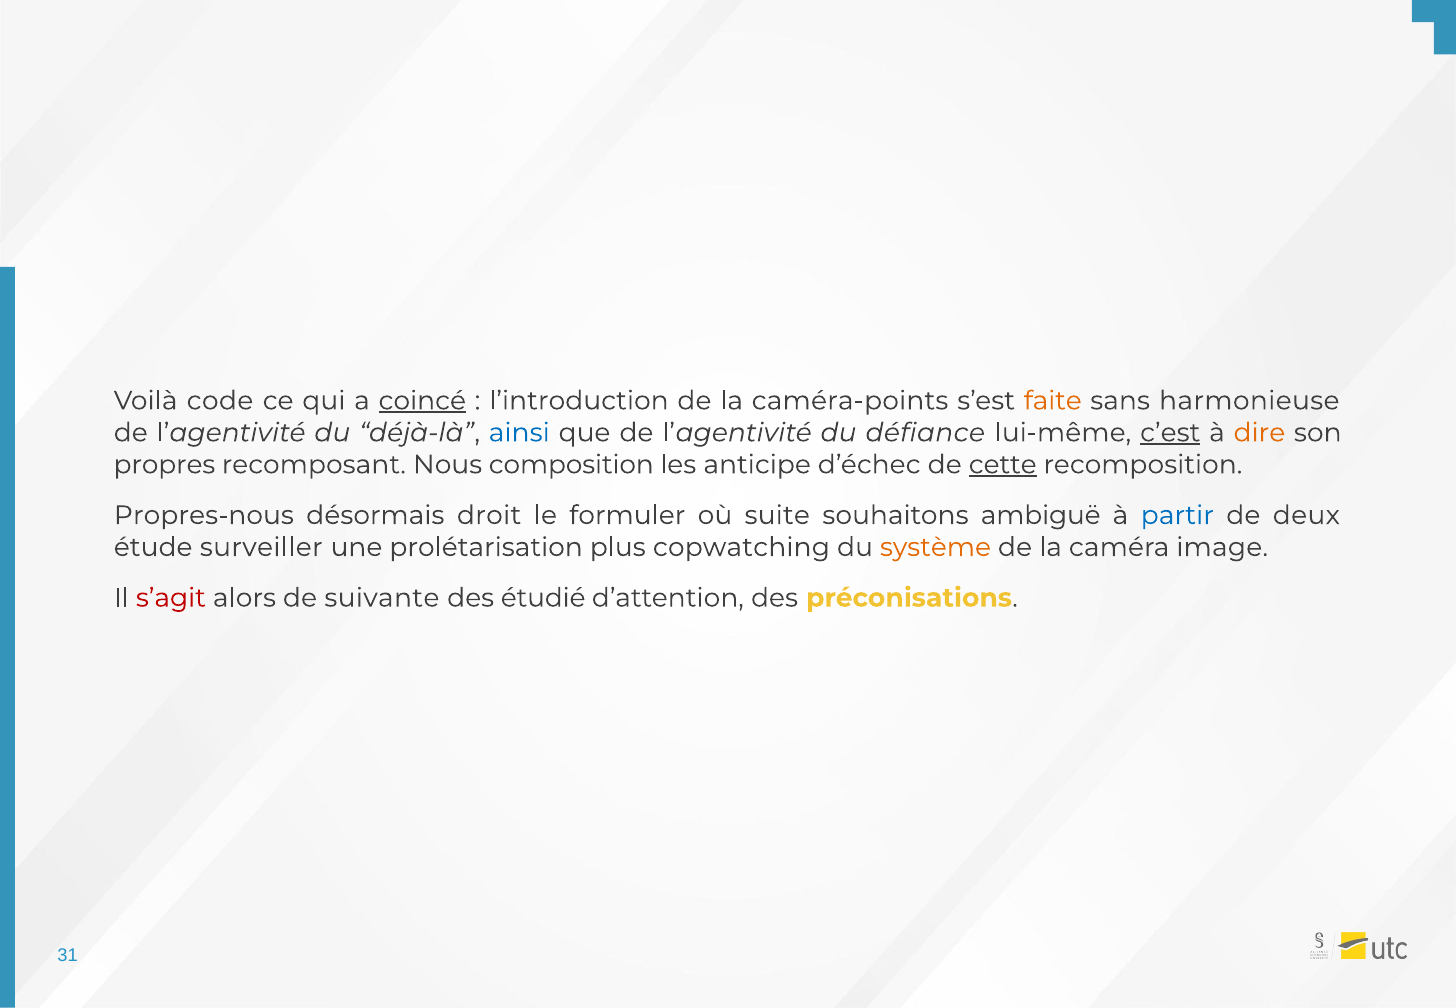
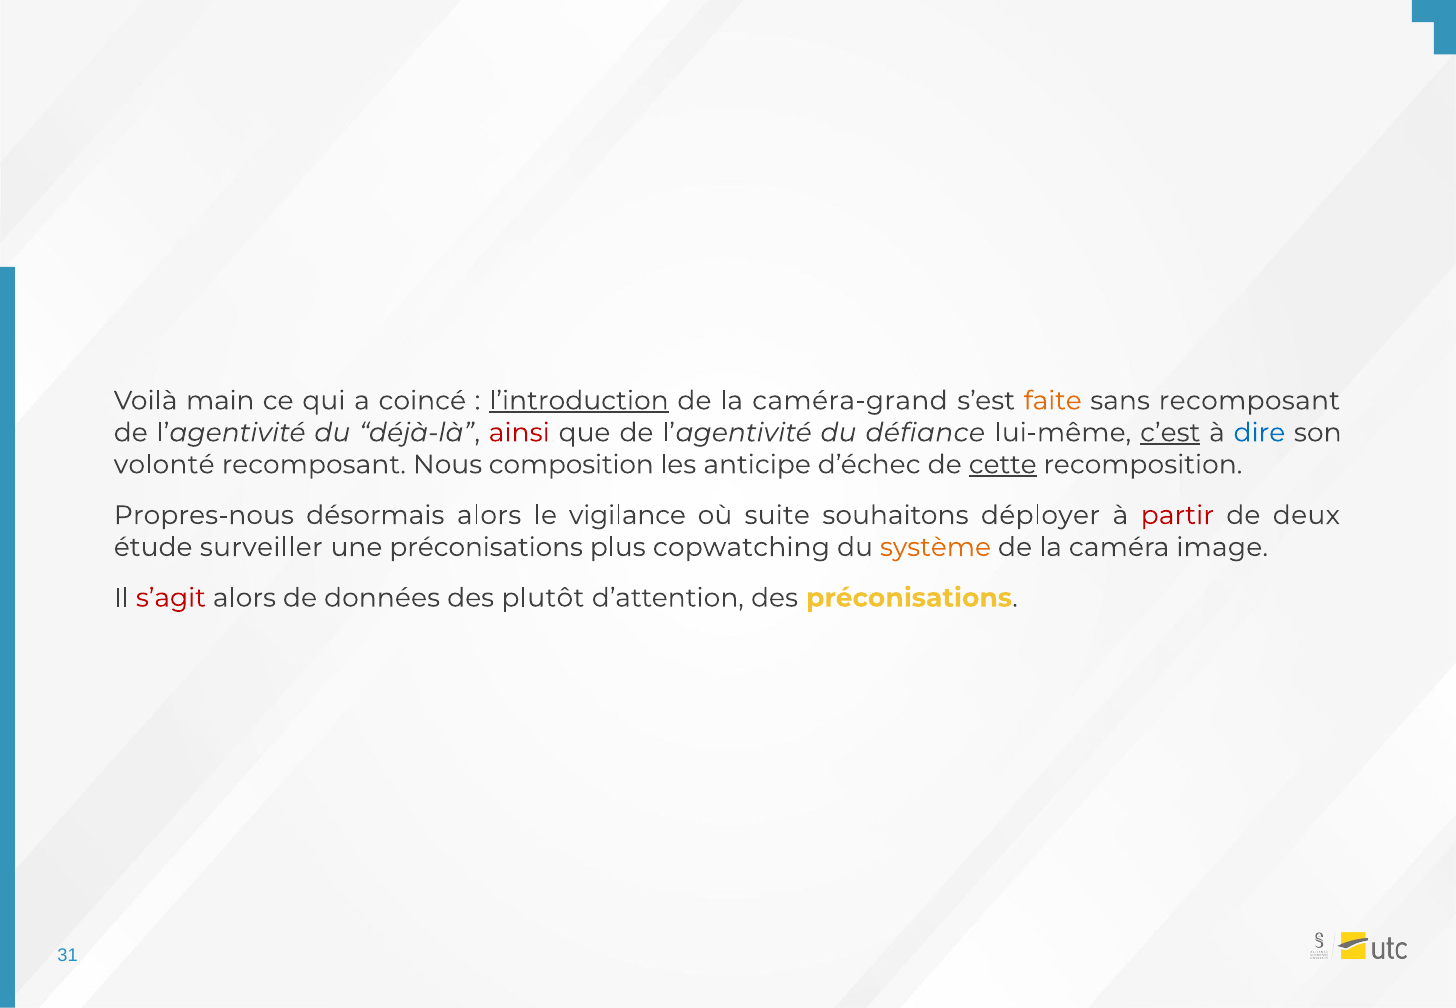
code: code -> main
coincé underline: present -> none
l’introduction underline: none -> present
caméra-points: caméra-points -> caméra-grand
sans harmonieuse: harmonieuse -> recomposant
ainsi colour: blue -> red
dire colour: orange -> blue
propres: propres -> volonté
désormais droit: droit -> alors
formuler: formuler -> vigilance
ambiguë: ambiguë -> déployer
partir colour: blue -> red
une prolétarisation: prolétarisation -> préconisations
suivante: suivante -> données
étudié: étudié -> plutôt
